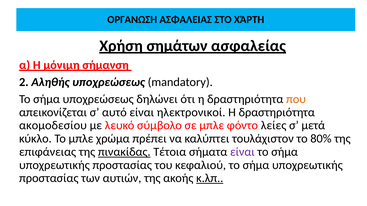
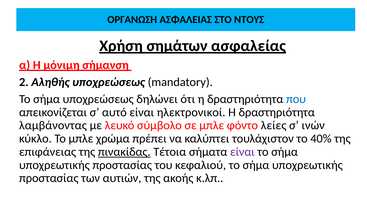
ΧΆΡΤΗ: ΧΆΡΤΗ -> ΝΤΟΥΣ
που colour: orange -> blue
ακομοδεσίου: ακομοδεσίου -> λαμβάνοντας
μετά: μετά -> ινών
80%: 80% -> 40%
κ.λπ underline: present -> none
